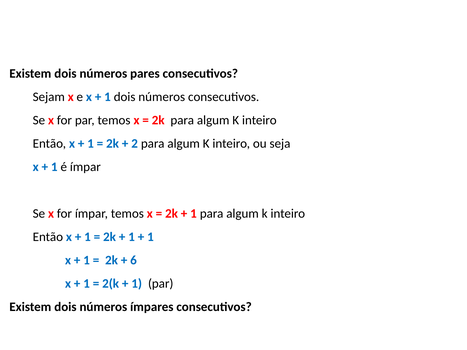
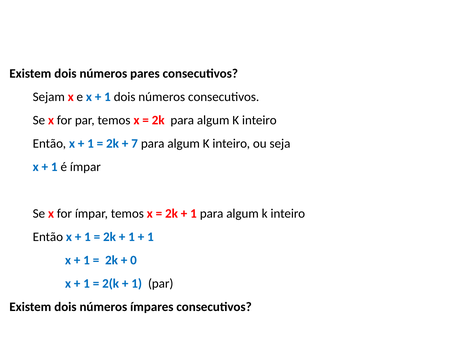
2: 2 -> 7
6: 6 -> 0
